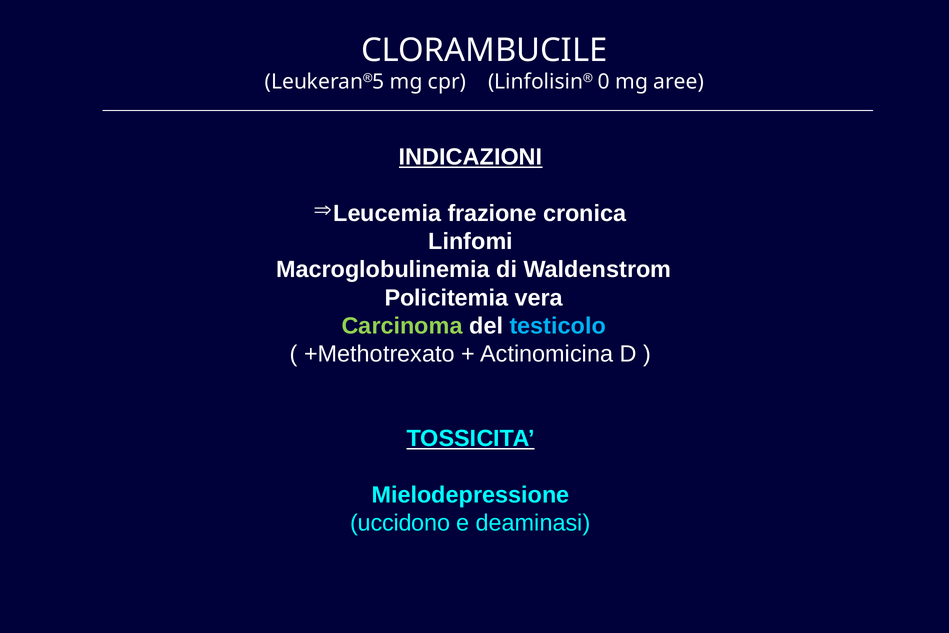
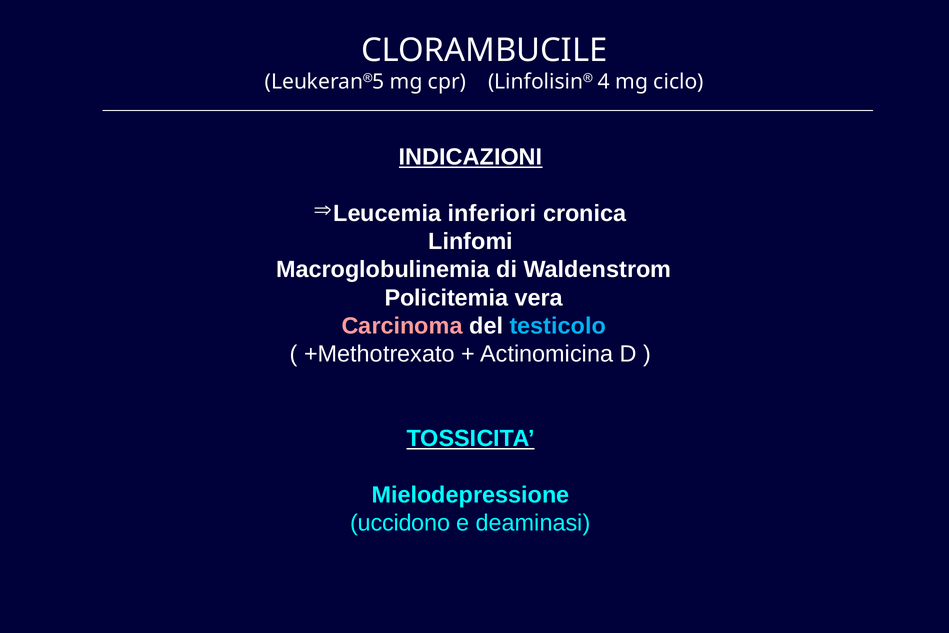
0: 0 -> 4
aree: aree -> ciclo
frazione: frazione -> inferiori
Carcinoma colour: light green -> pink
